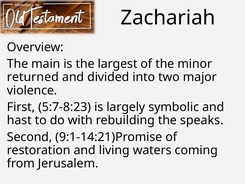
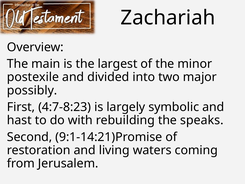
returned: returned -> postexile
violence: violence -> possibly
5:7-8:23: 5:7-8:23 -> 4:7-8:23
